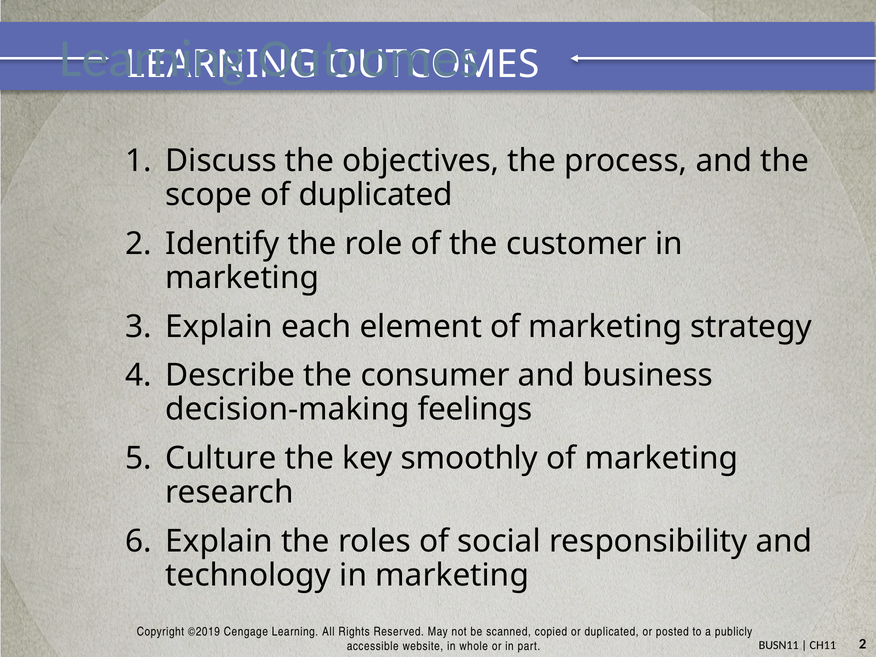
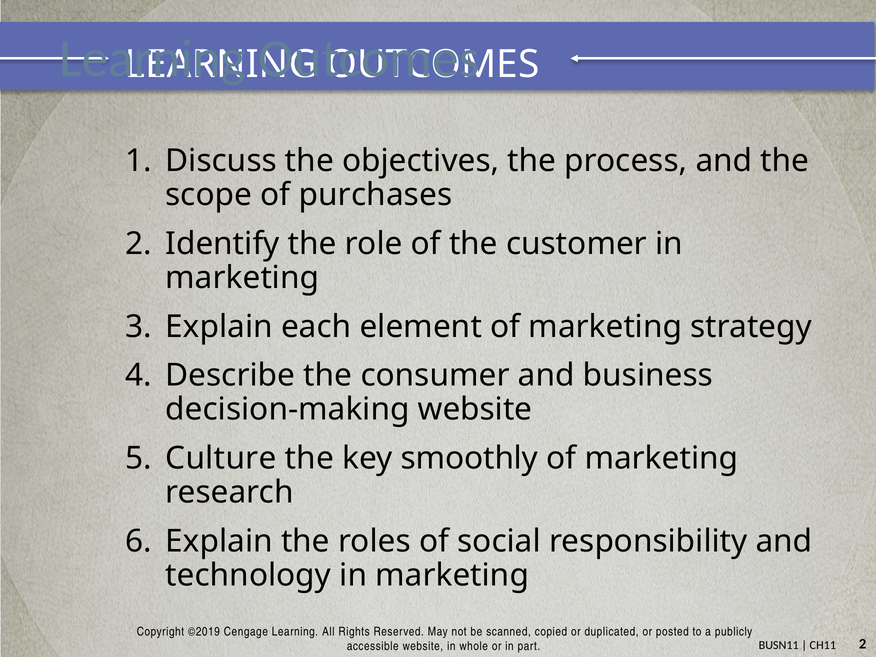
of duplicated: duplicated -> purchases
decision-making feelings: feelings -> website
